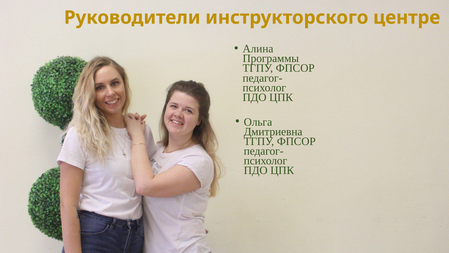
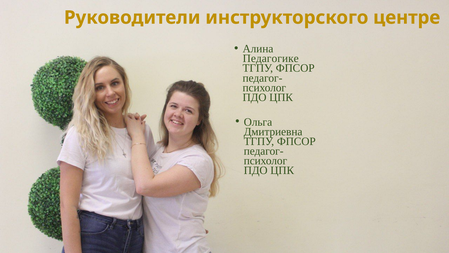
Программы: Программы -> Педагогике
